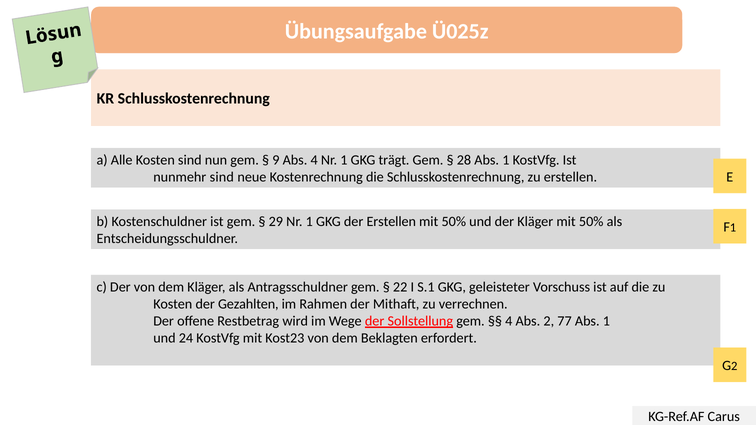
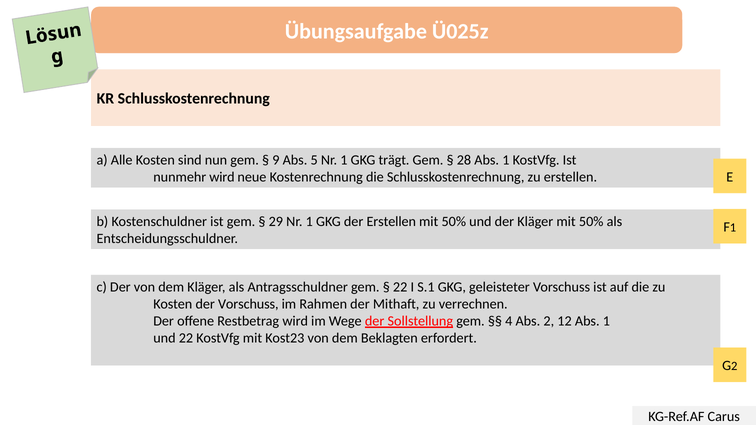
Abs 4: 4 -> 5
nunmehr sind: sind -> wird
der Gezahlten: Gezahlten -> Vorschuss
77: 77 -> 12
und 24: 24 -> 22
